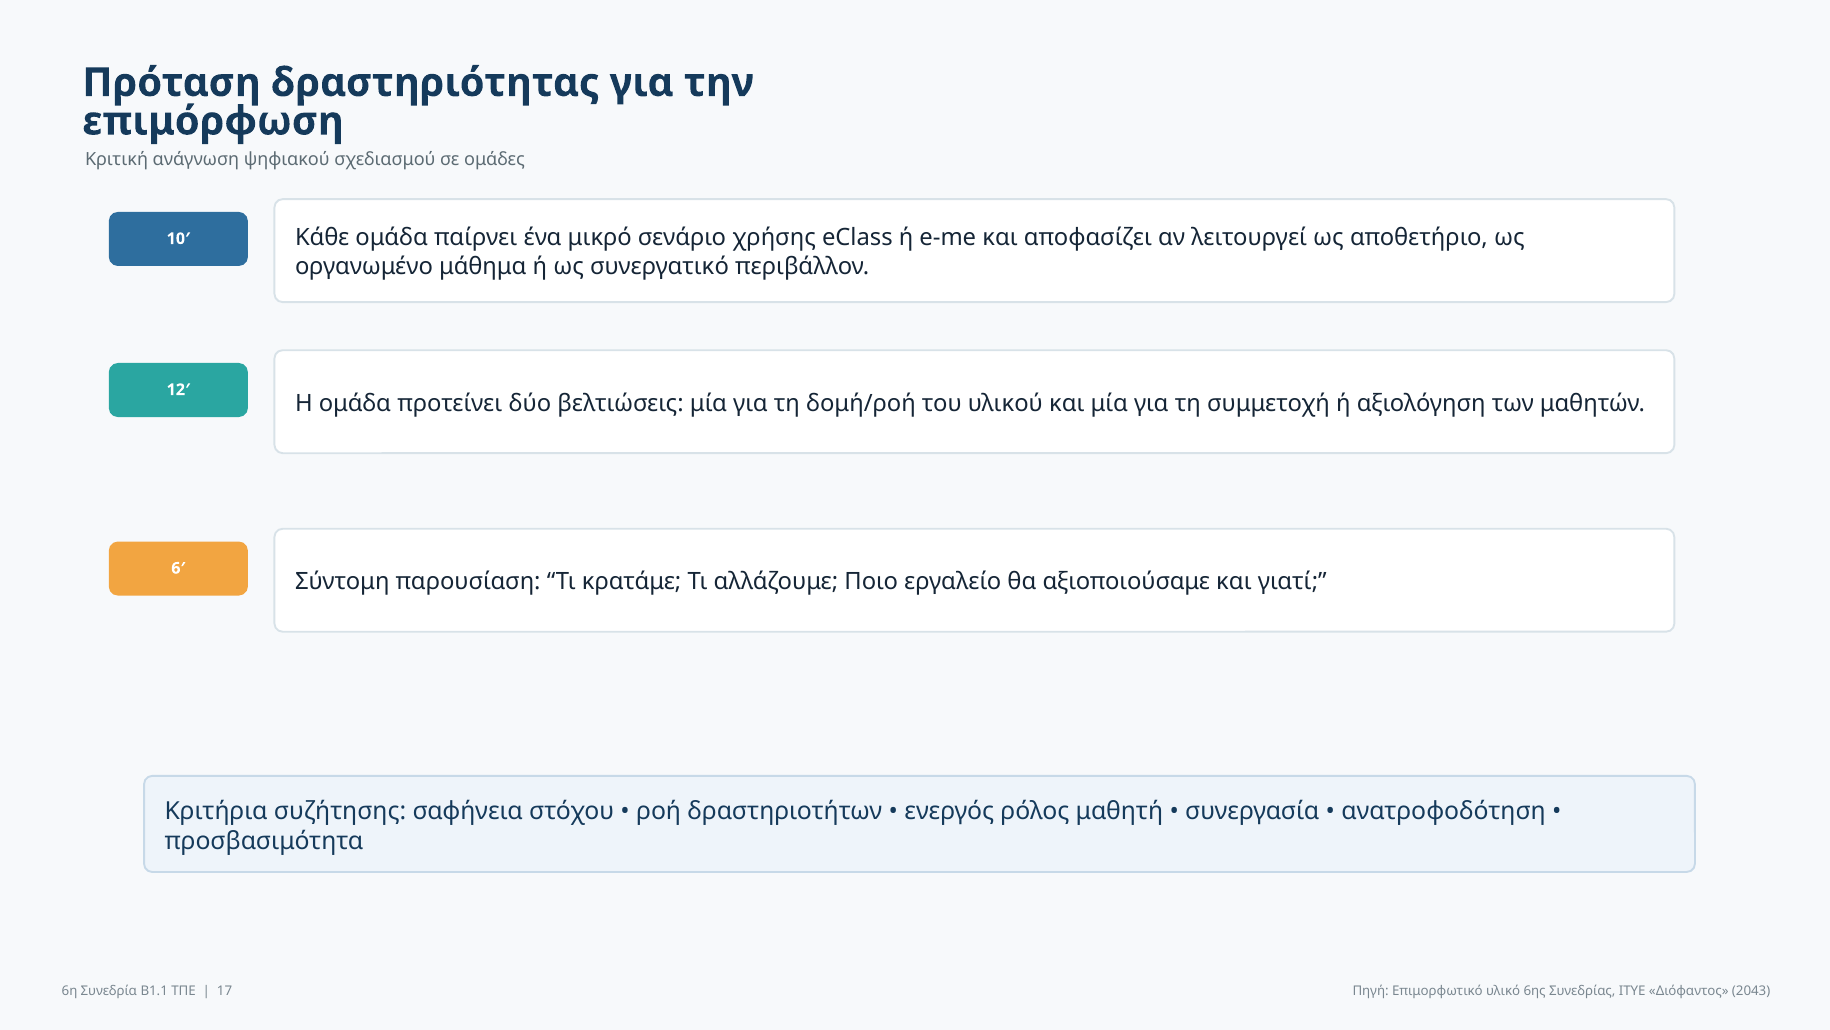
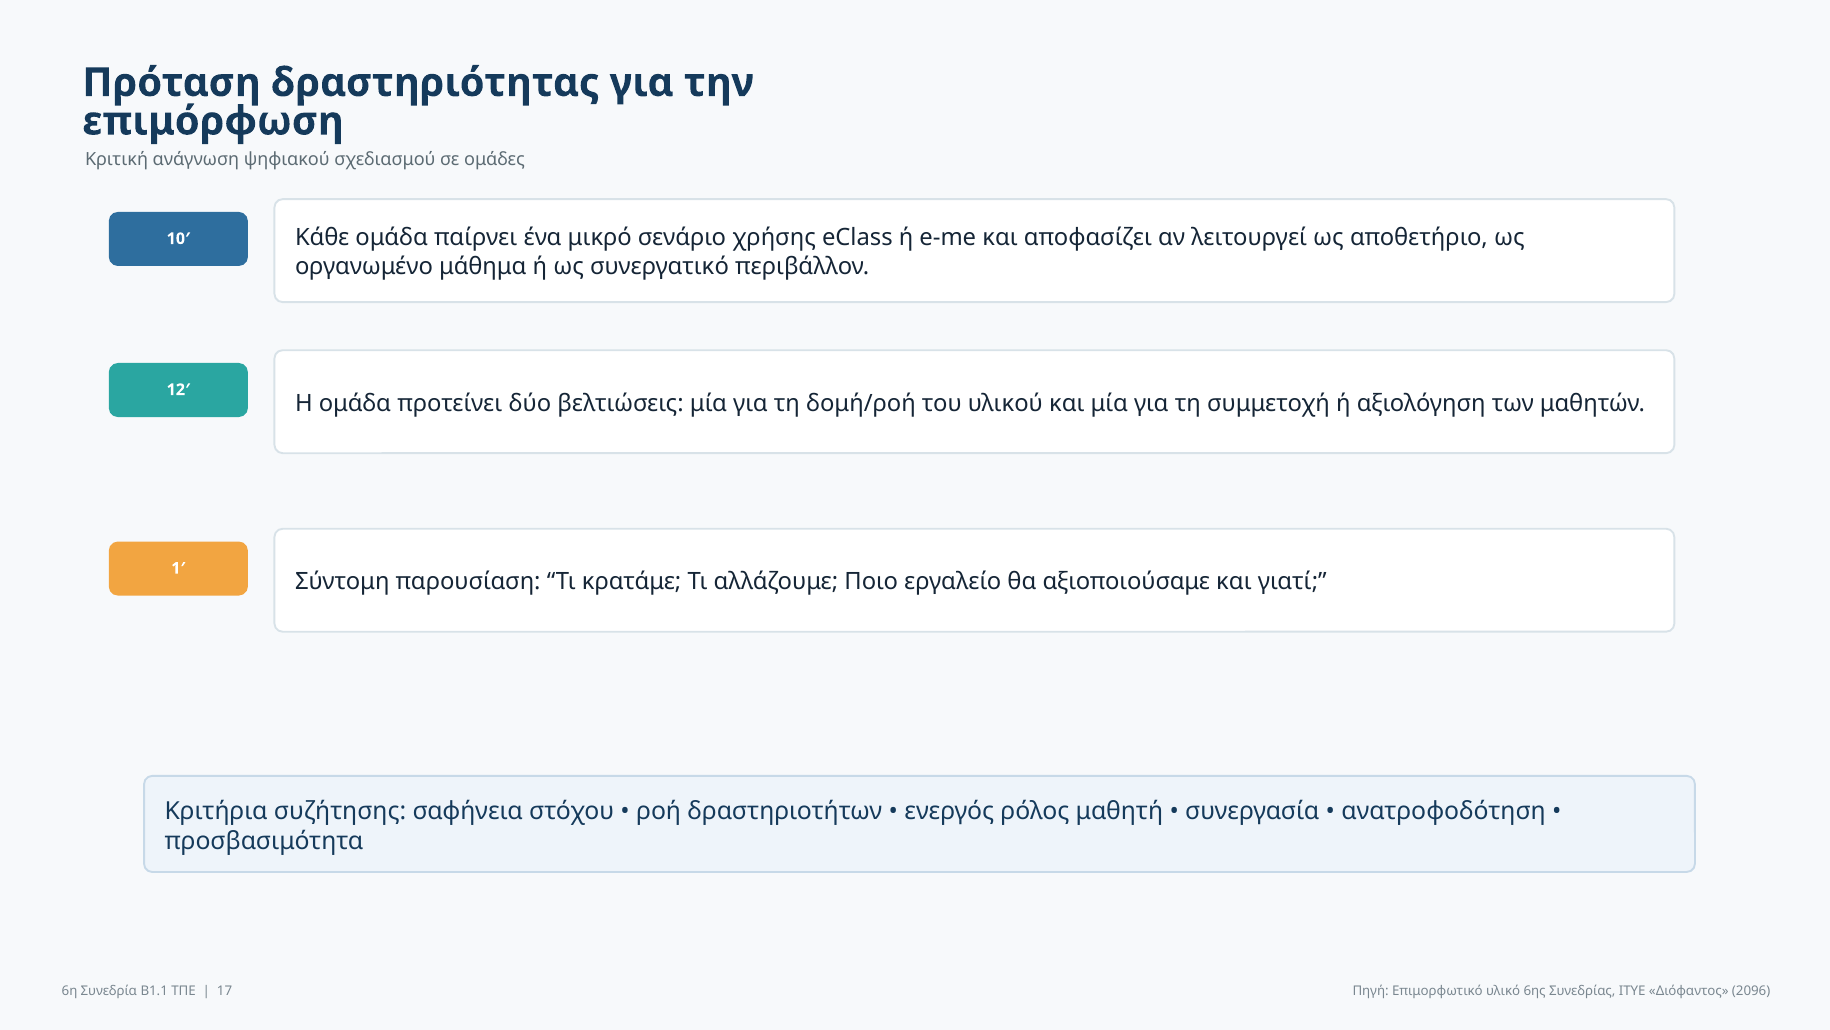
6′: 6′ -> 1′
2043: 2043 -> 2096
